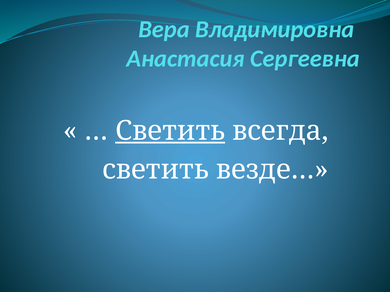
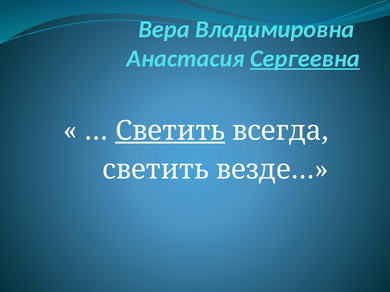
Сергеевна underline: none -> present
